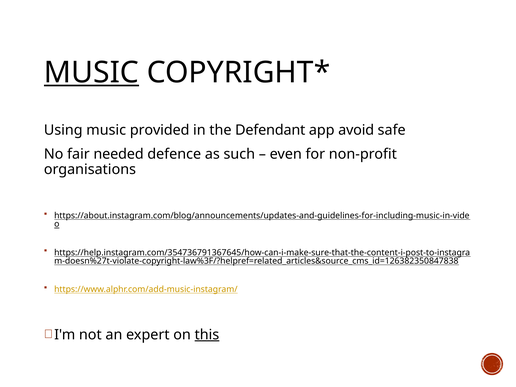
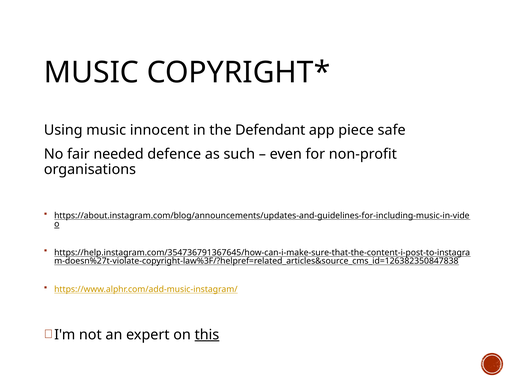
MUSIC at (91, 73) underline: present -> none
provided: provided -> innocent
avoid: avoid -> piece
